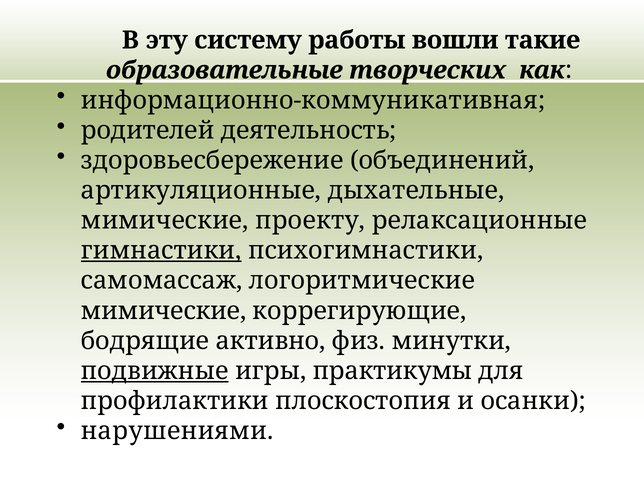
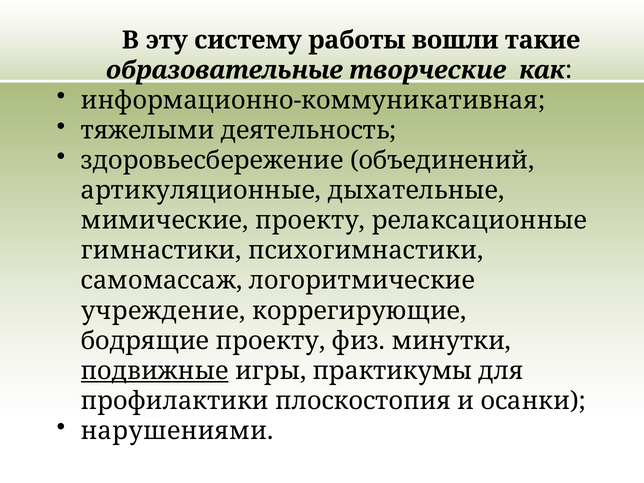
творческих: творческих -> творческие
родителей: родителей -> тяжелыми
гимнастики underline: present -> none
мимические at (164, 311): мимические -> учреждение
бодрящие активно: активно -> проекту
